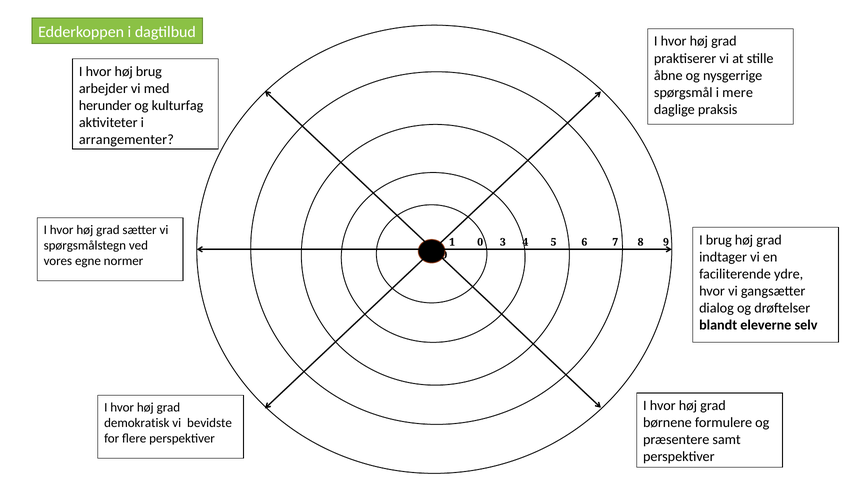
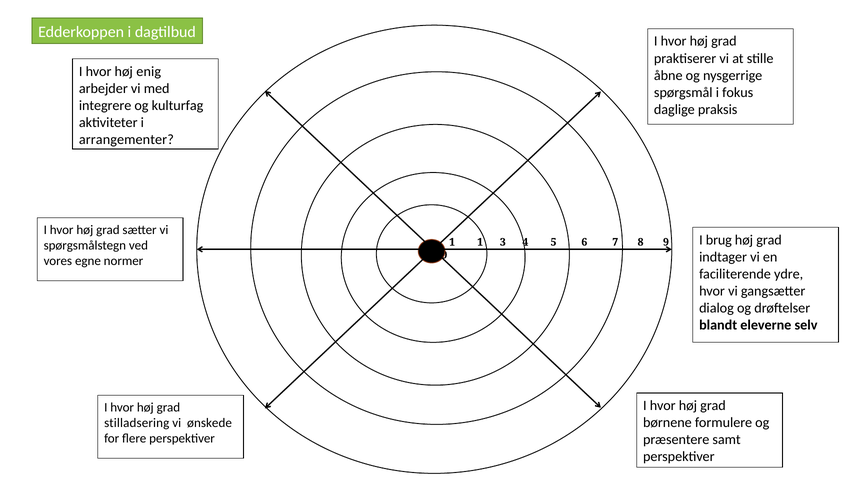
høj brug: brug -> enig
mere: mere -> fokus
herunder: herunder -> integrere
1 0: 0 -> 1
demokratisk: demokratisk -> stilladsering
bevidste: bevidste -> ønskede
